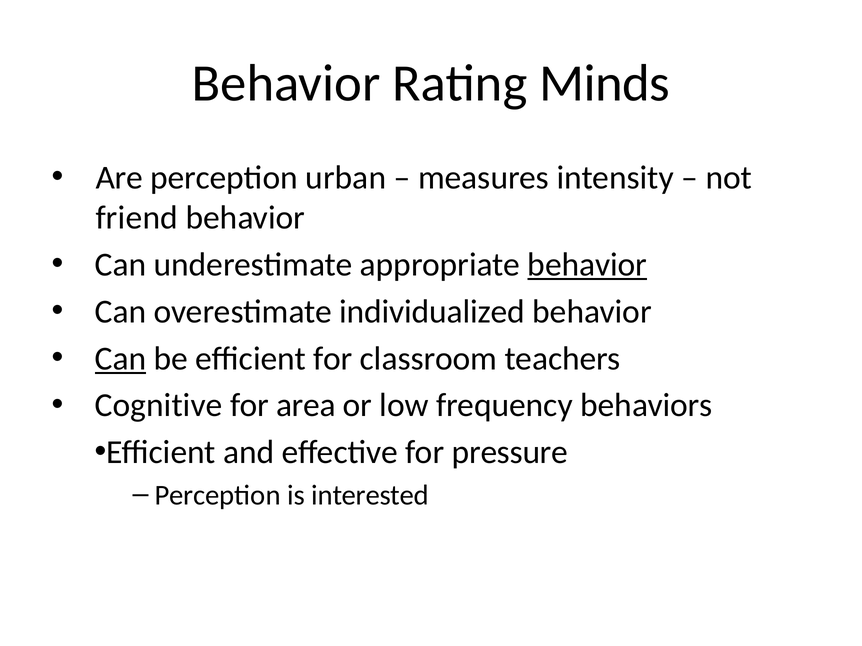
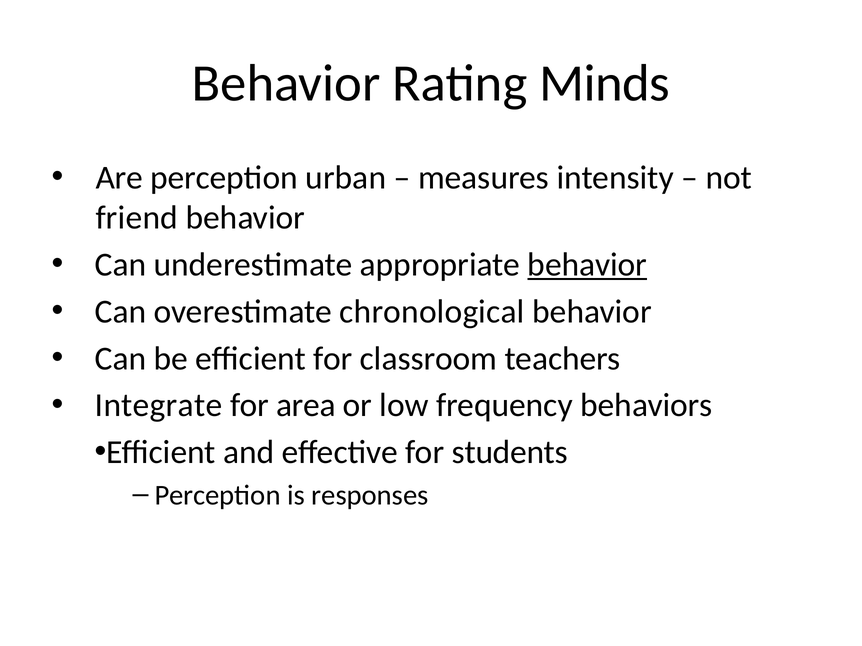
individualized: individualized -> chronological
Can at (121, 359) underline: present -> none
Cognitive: Cognitive -> Integrate
pressure: pressure -> students
interested: interested -> responses
